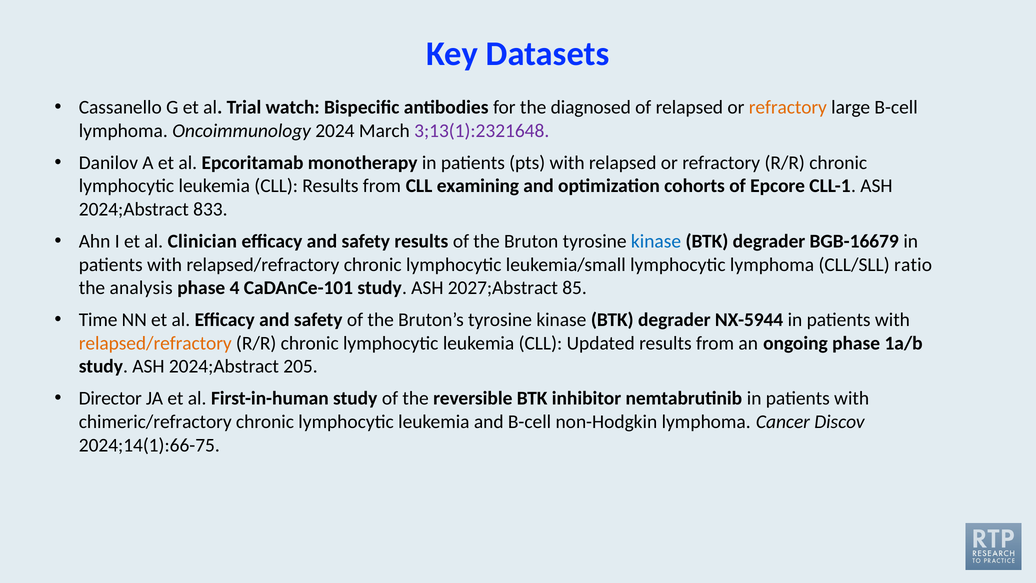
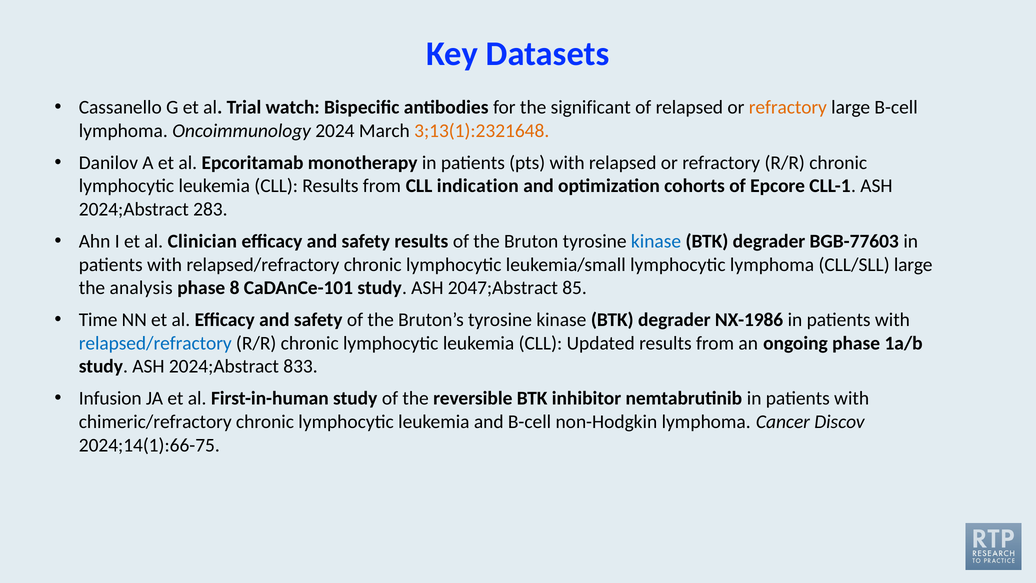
diagnosed: diagnosed -> significant
3;13(1):2321648 colour: purple -> orange
examining: examining -> indication
833: 833 -> 283
BGB-16679: BGB-16679 -> BGB-77603
CLL/SLL ratio: ratio -> large
4: 4 -> 8
2027;Abstract: 2027;Abstract -> 2047;Abstract
NX-5944: NX-5944 -> NX-1986
relapsed/refractory at (155, 343) colour: orange -> blue
205: 205 -> 833
Director: Director -> Infusion
